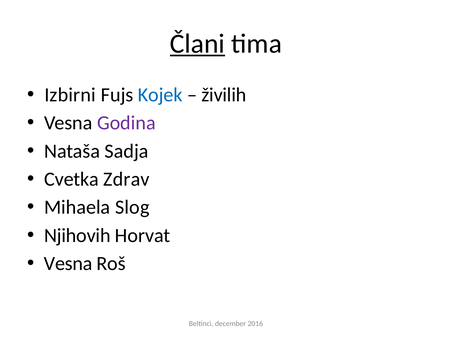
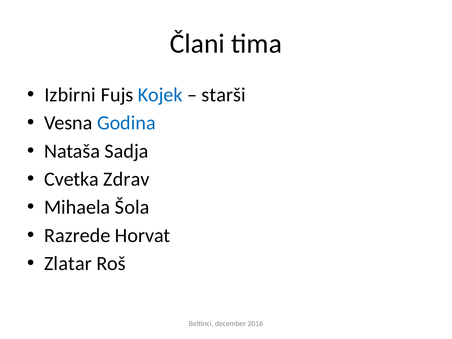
Člani underline: present -> none
živilih: živilih -> starši
Godina colour: purple -> blue
Slog: Slog -> Šola
Njihovih: Njihovih -> Razrede
Vesna at (68, 264): Vesna -> Zlatar
